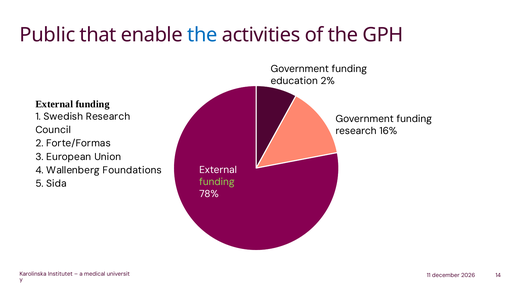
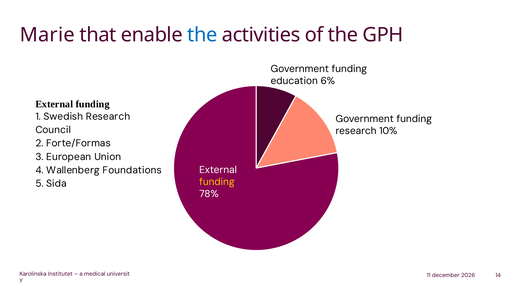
Public: Public -> Marie
2%: 2% -> 6%
16%: 16% -> 10%
funding at (217, 182) colour: light green -> yellow
